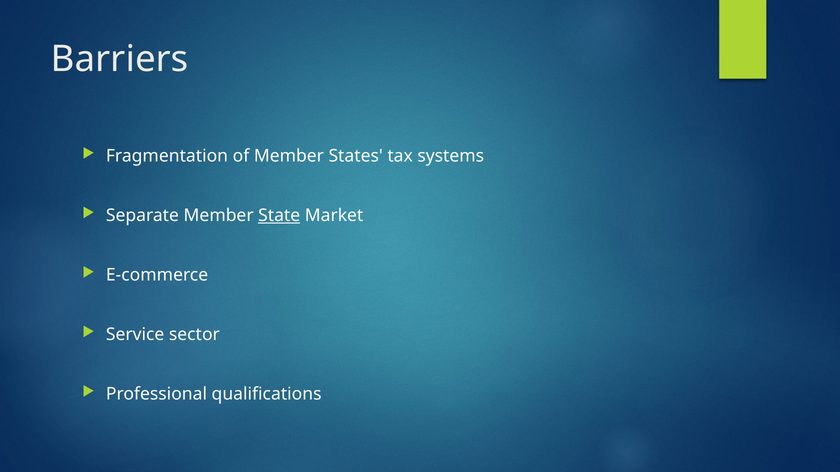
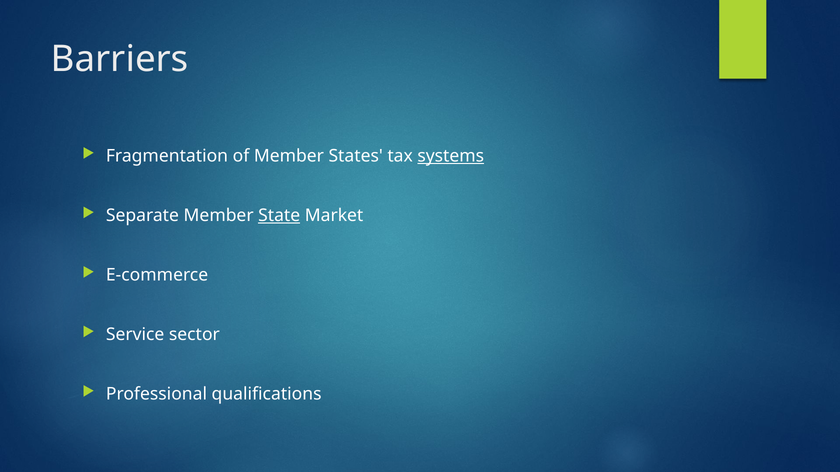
systems underline: none -> present
